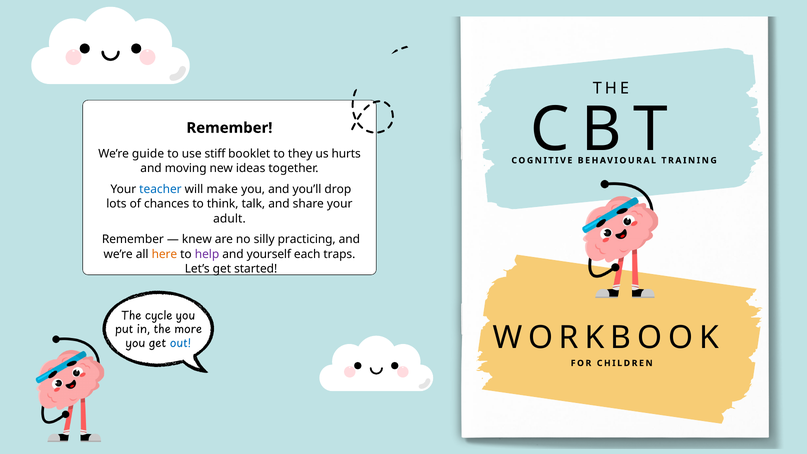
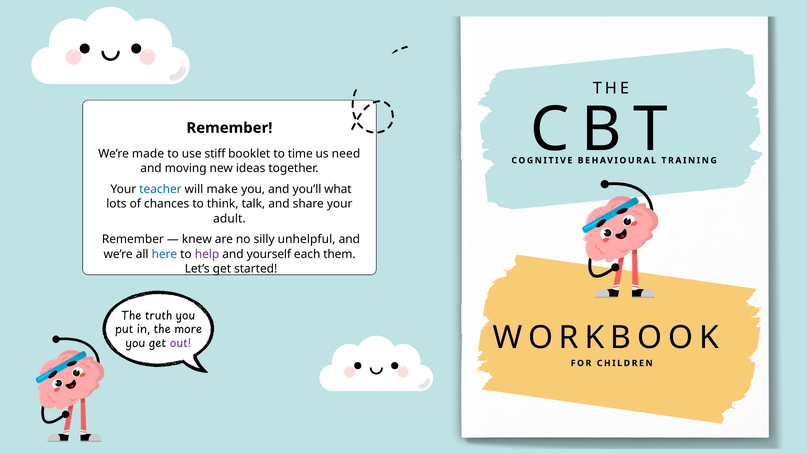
guide: guide -> made
they: they -> time
hurts: hurts -> need
drop: drop -> what
practicing: practicing -> unhelpful
here colour: orange -> blue
traps: traps -> them
cycle: cycle -> truth
out colour: blue -> purple
